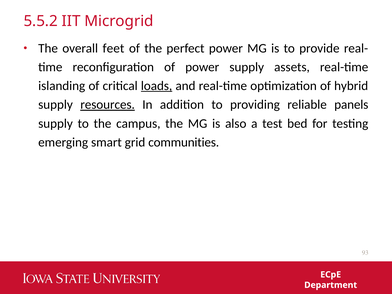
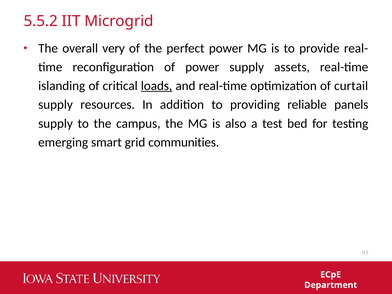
feet: feet -> very
hybrid: hybrid -> curtail
resources underline: present -> none
